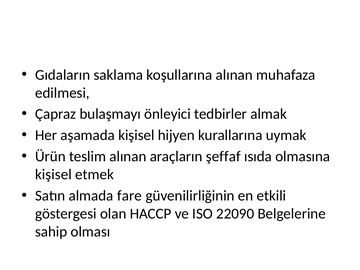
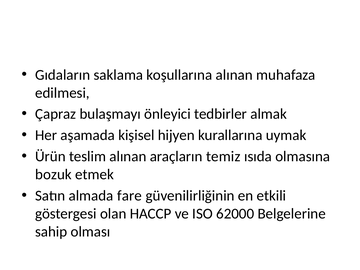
şeffaf: şeffaf -> temiz
kişisel at (53, 174): kişisel -> bozuk
22090: 22090 -> 62000
